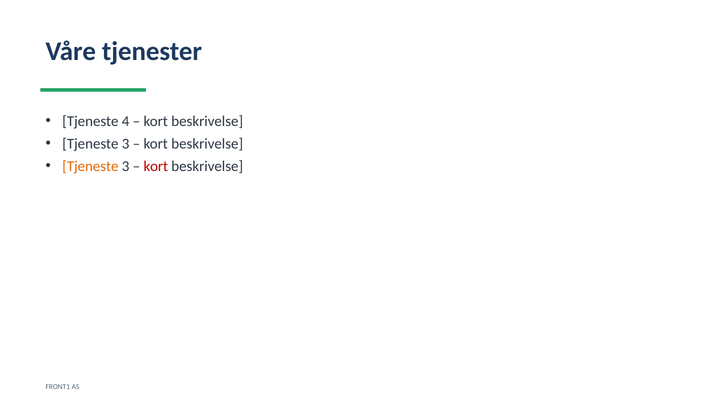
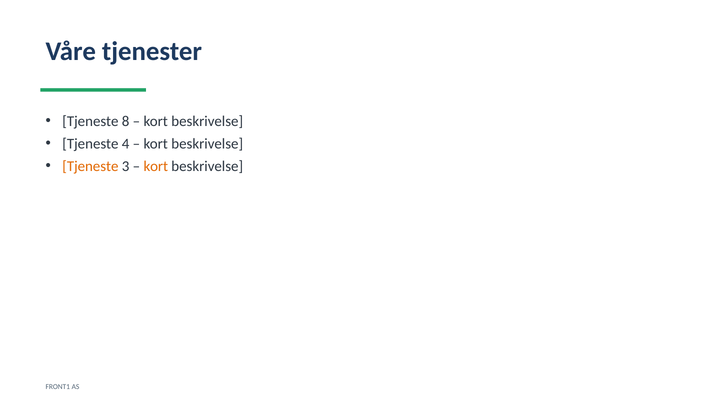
4: 4 -> 8
3 at (126, 144): 3 -> 4
kort at (156, 166) colour: red -> orange
